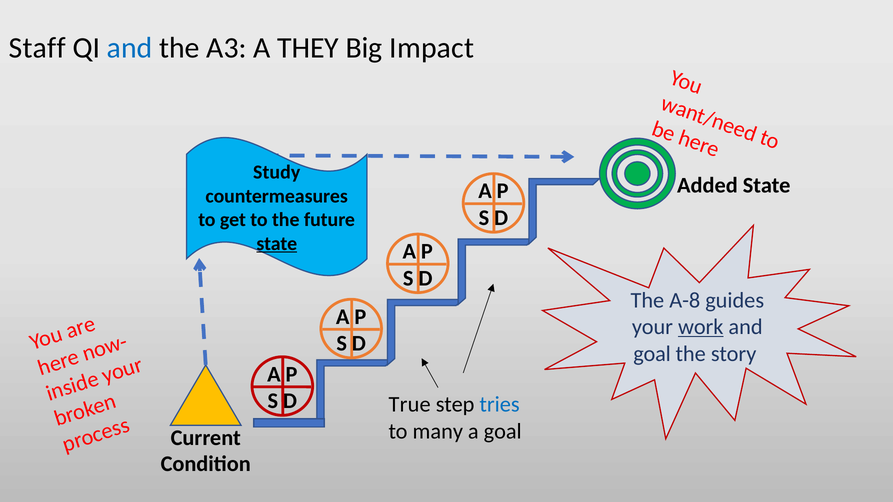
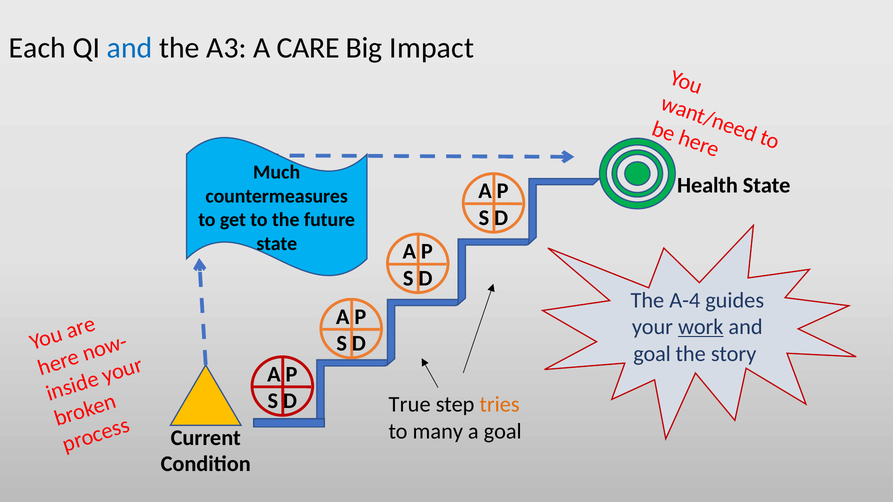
Staff: Staff -> Each
THEY: THEY -> CARE
Study: Study -> Much
Added: Added -> Health
state at (277, 244) underline: present -> none
A-8: A-8 -> A-4
tries colour: blue -> orange
